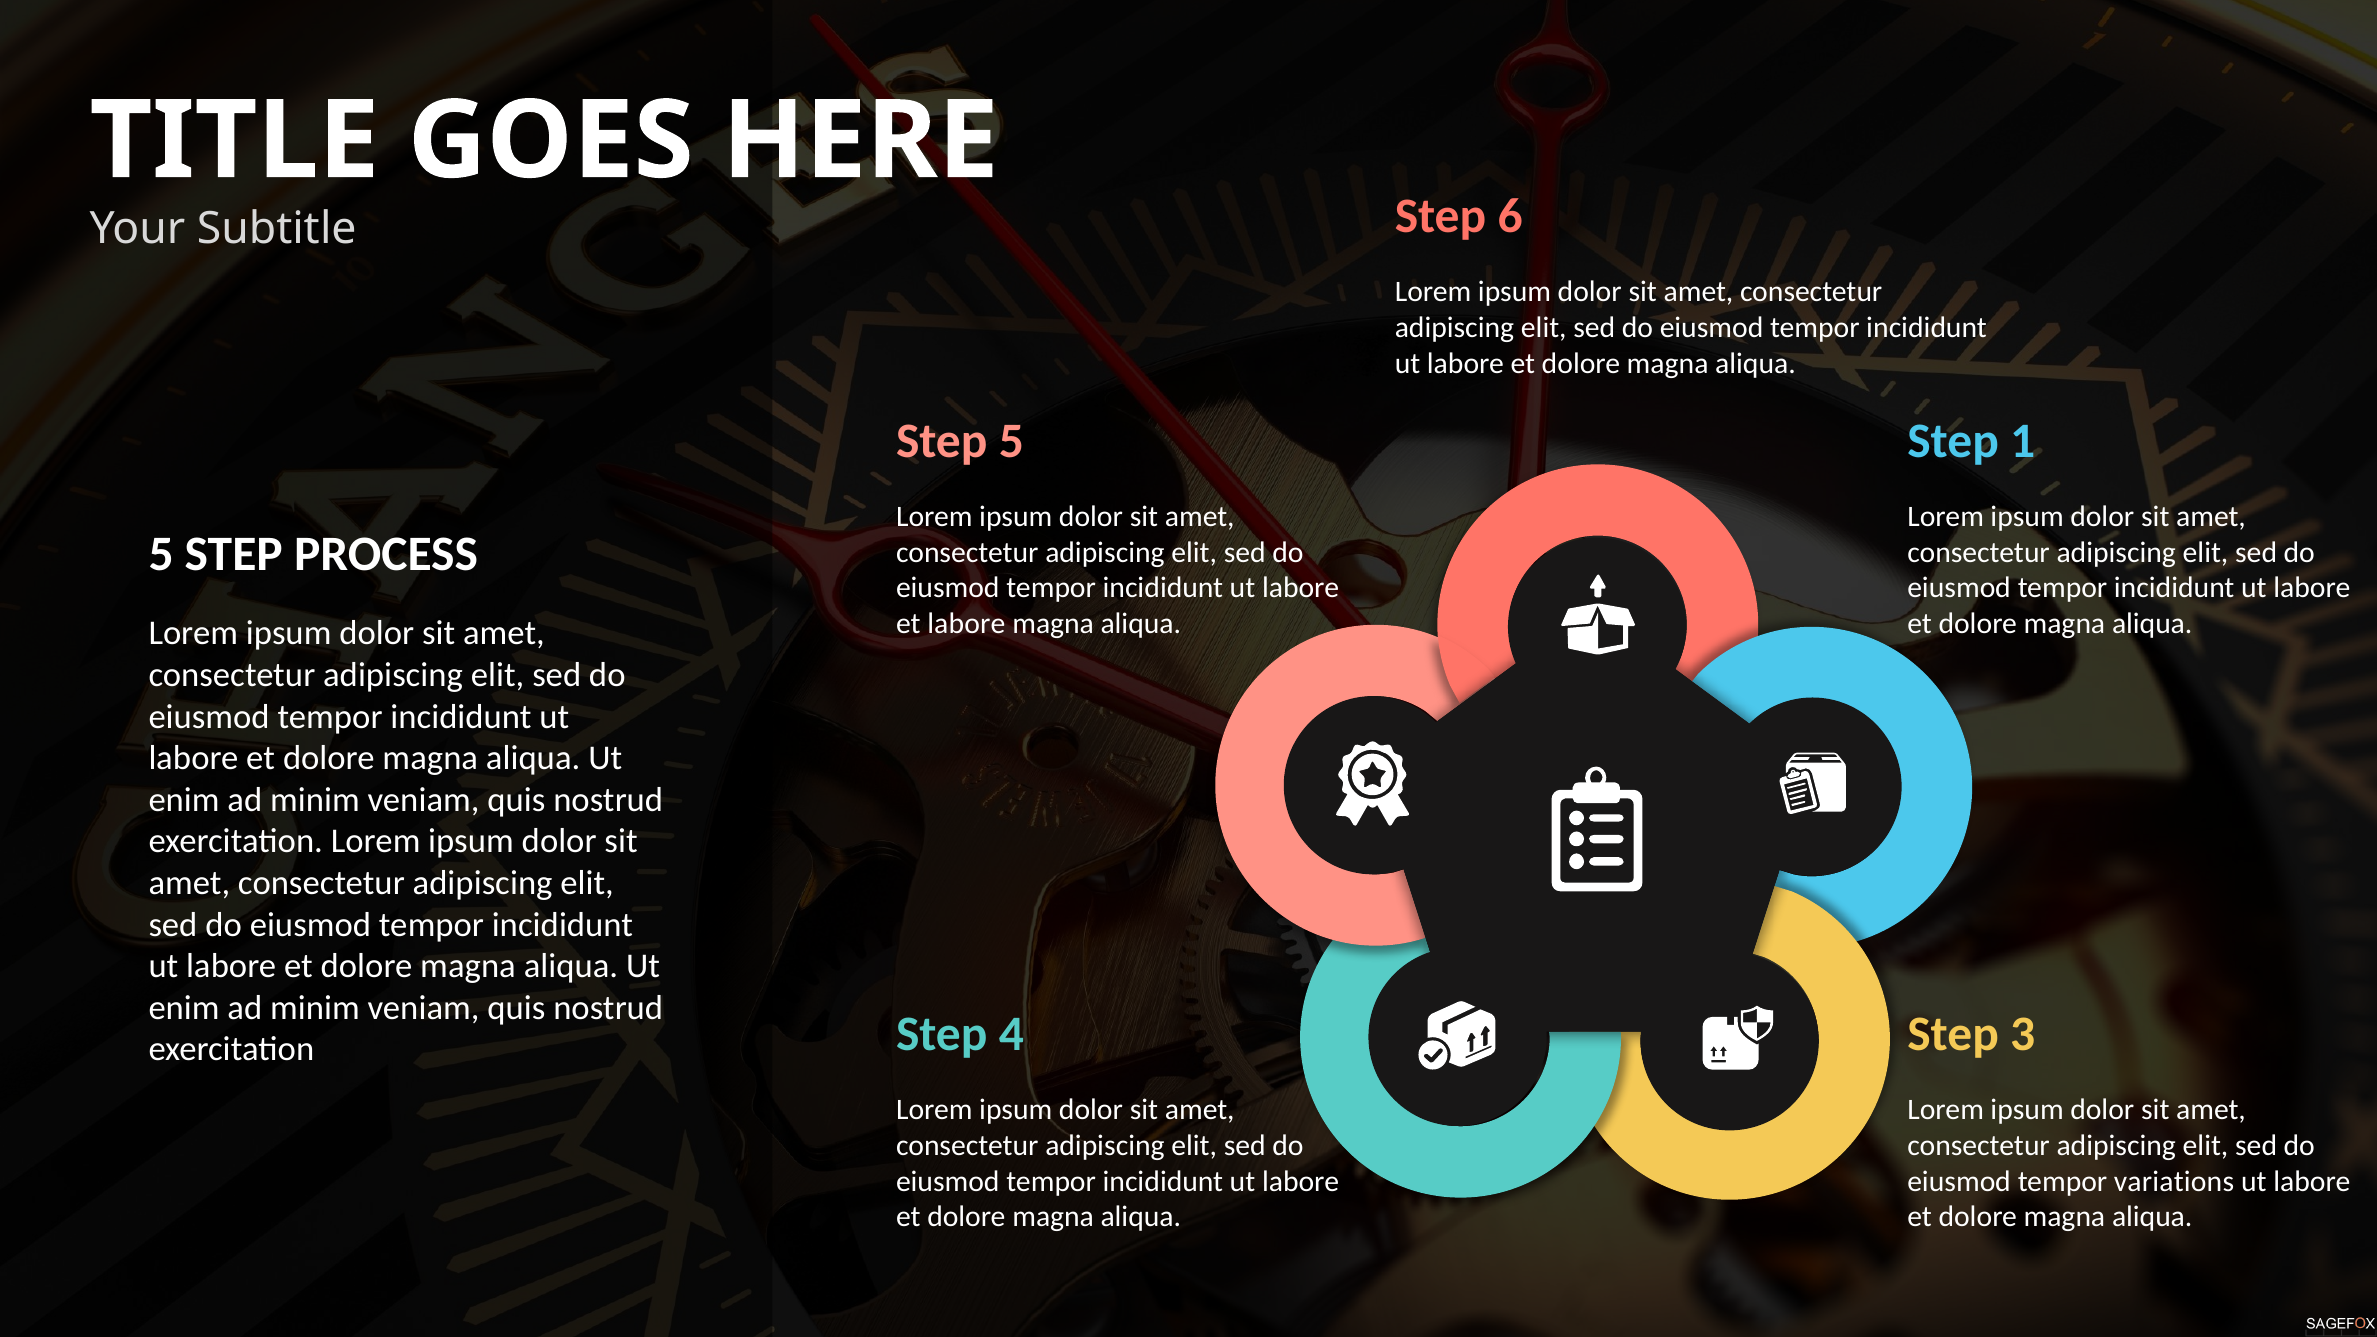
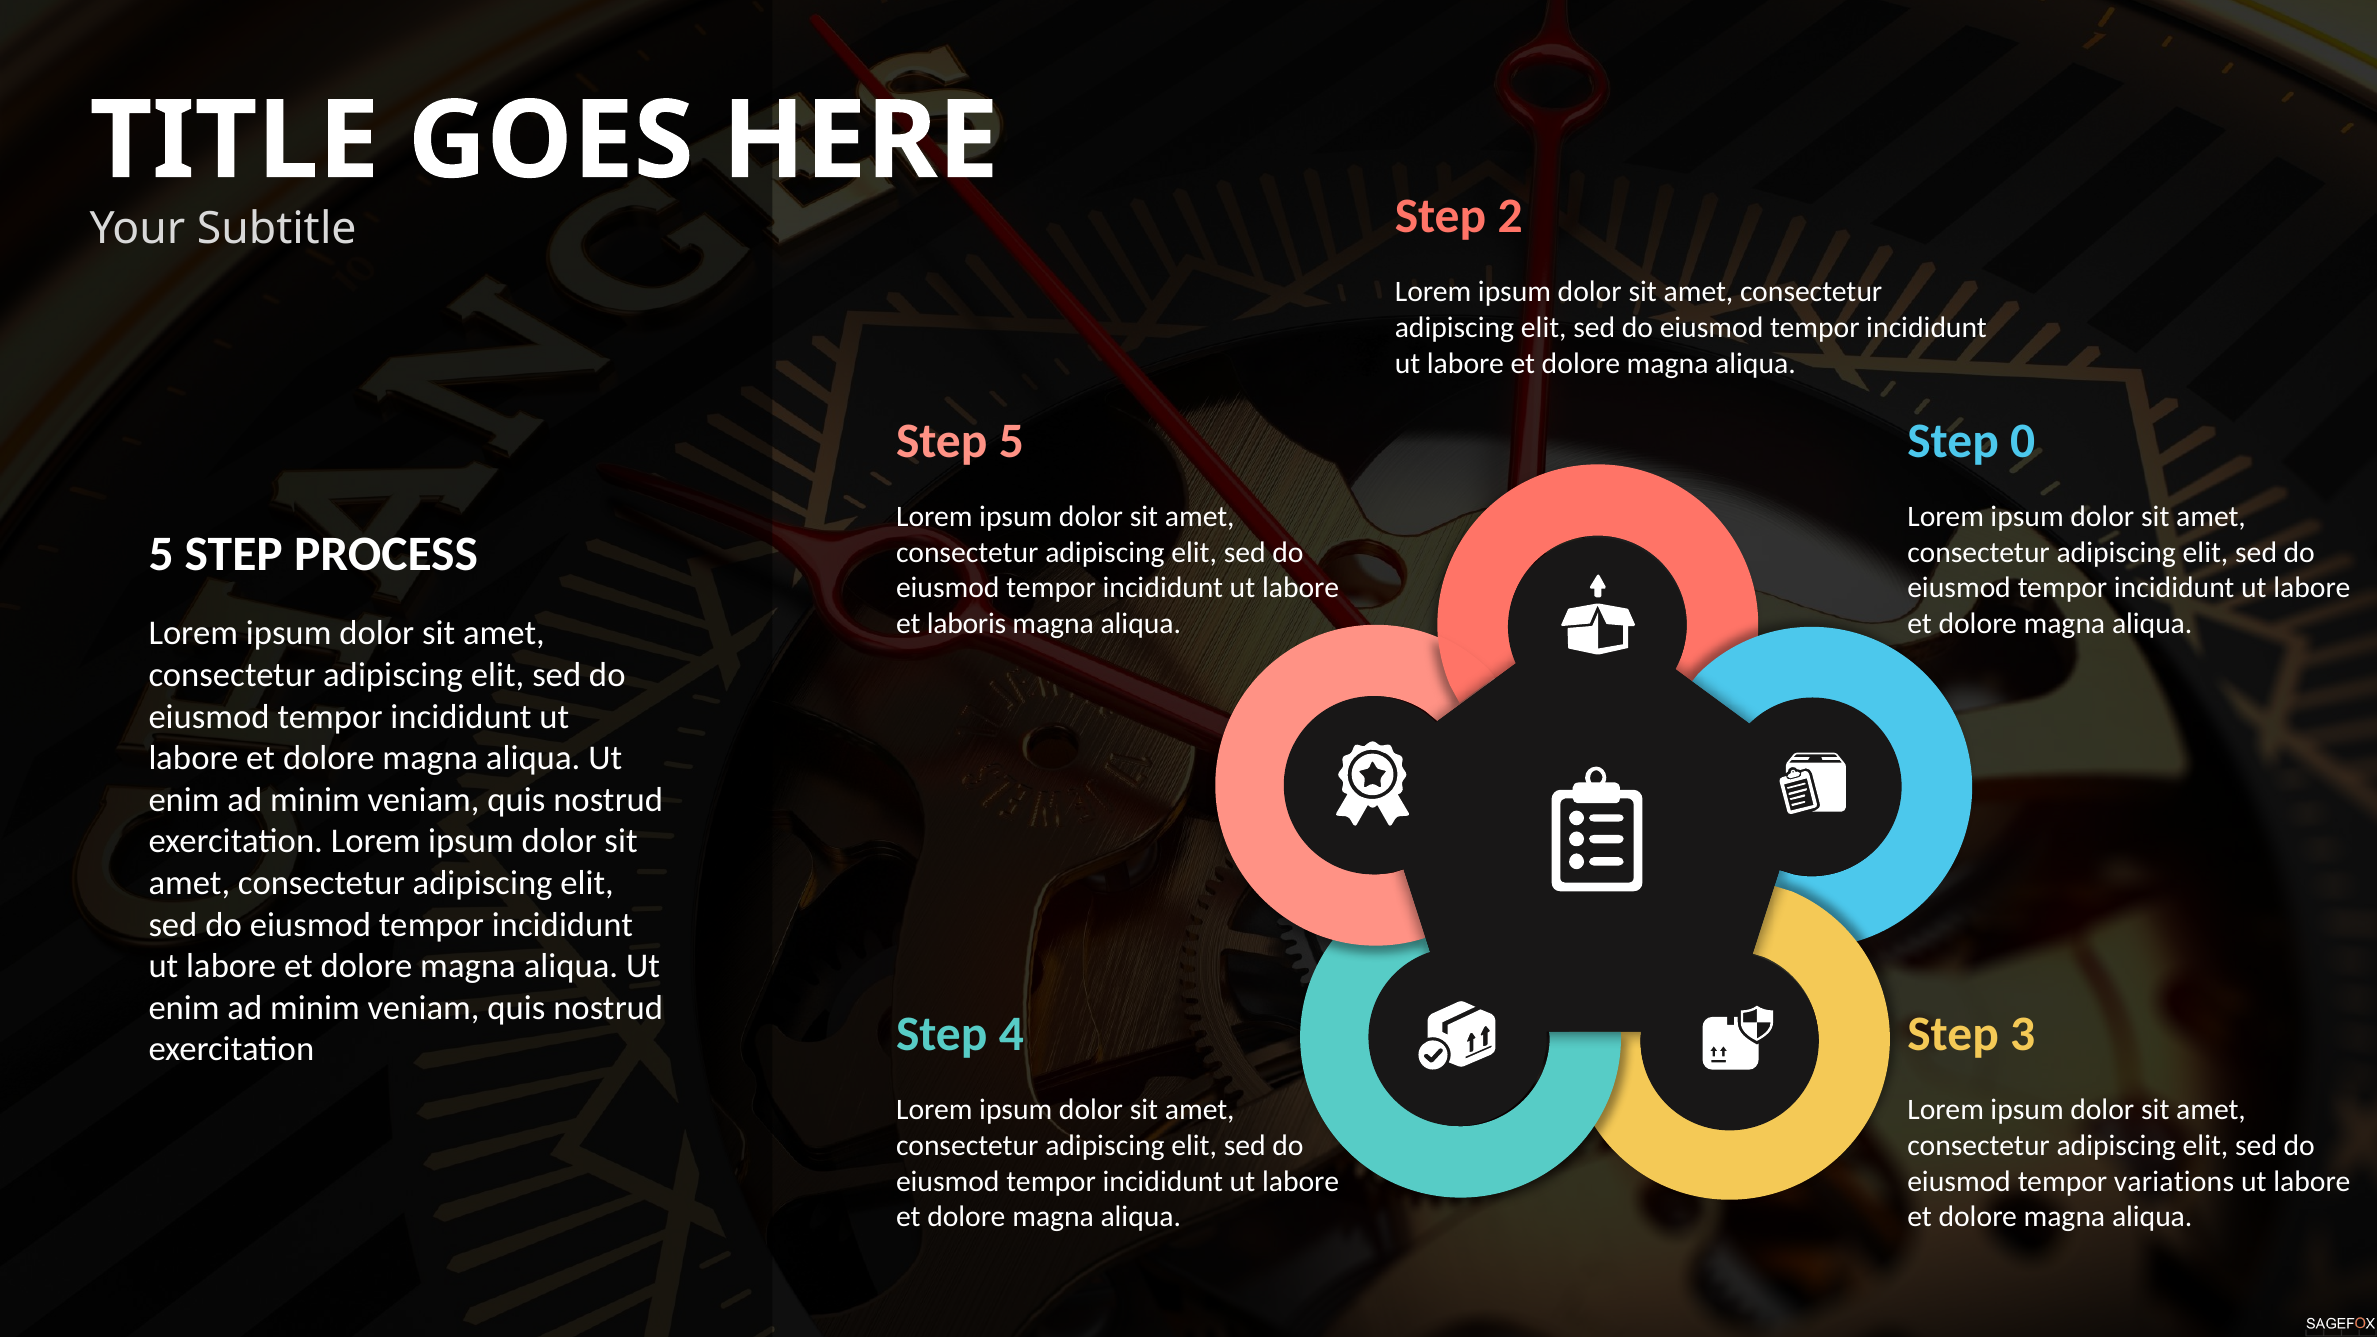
6: 6 -> 2
1: 1 -> 0
et labore: labore -> laboris
